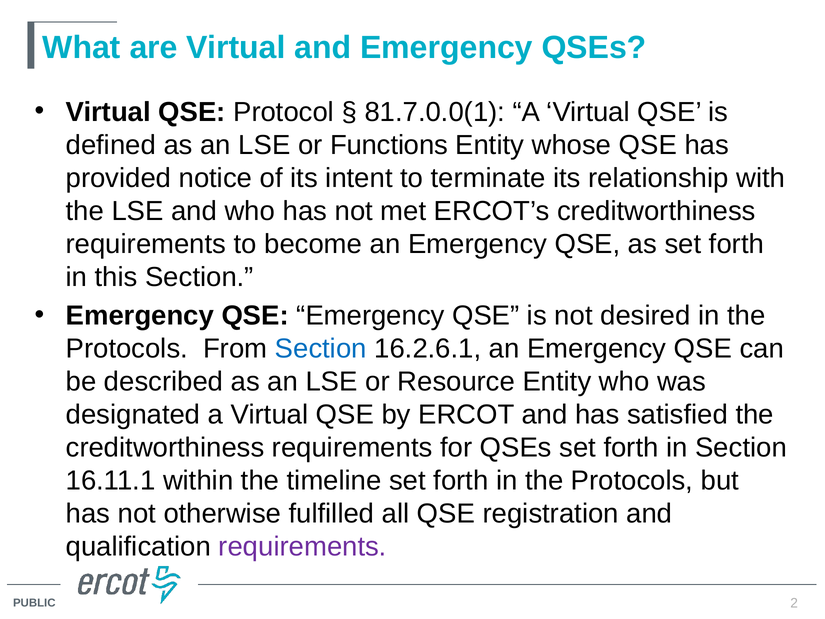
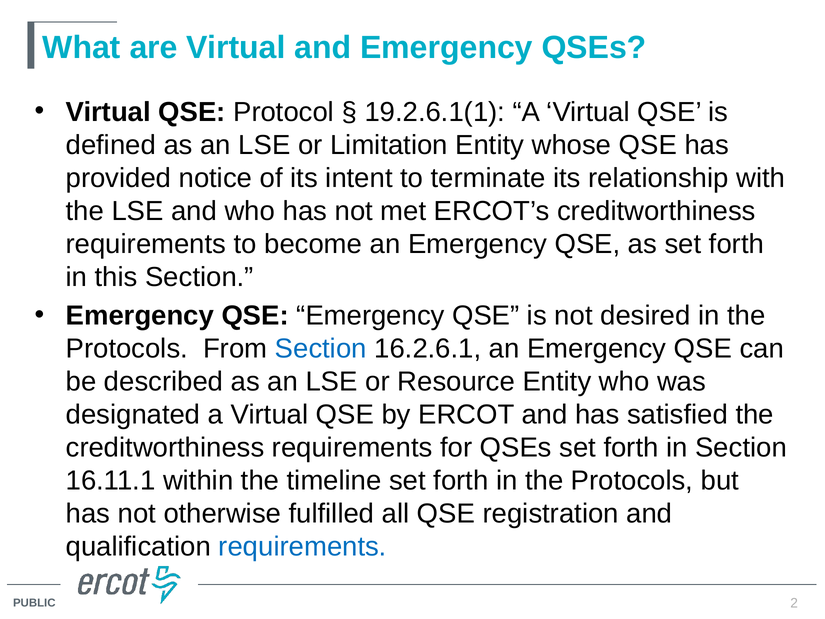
81.7.0.0(1: 81.7.0.0(1 -> 19.2.6.1(1
Functions: Functions -> Limitation
requirements at (303, 546) colour: purple -> blue
